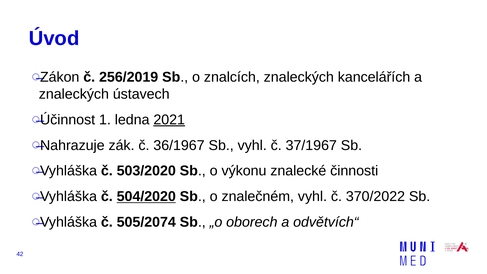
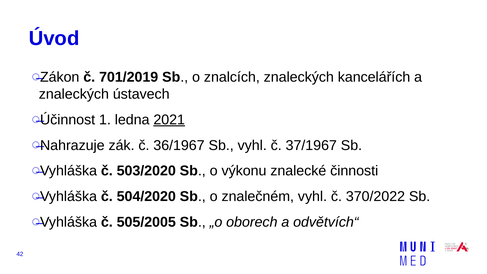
256/2019: 256/2019 -> 701/2019
504/2020 underline: present -> none
505/2074: 505/2074 -> 505/2005
